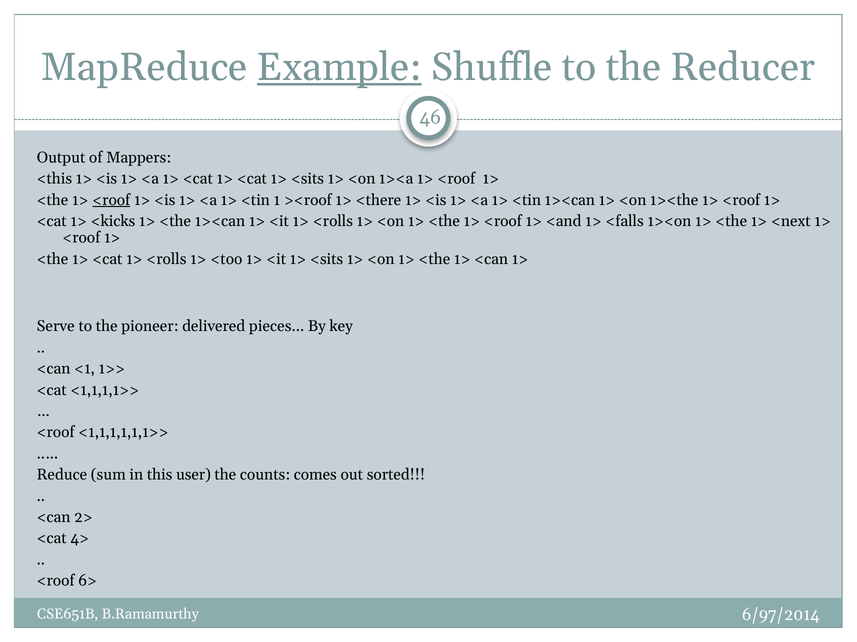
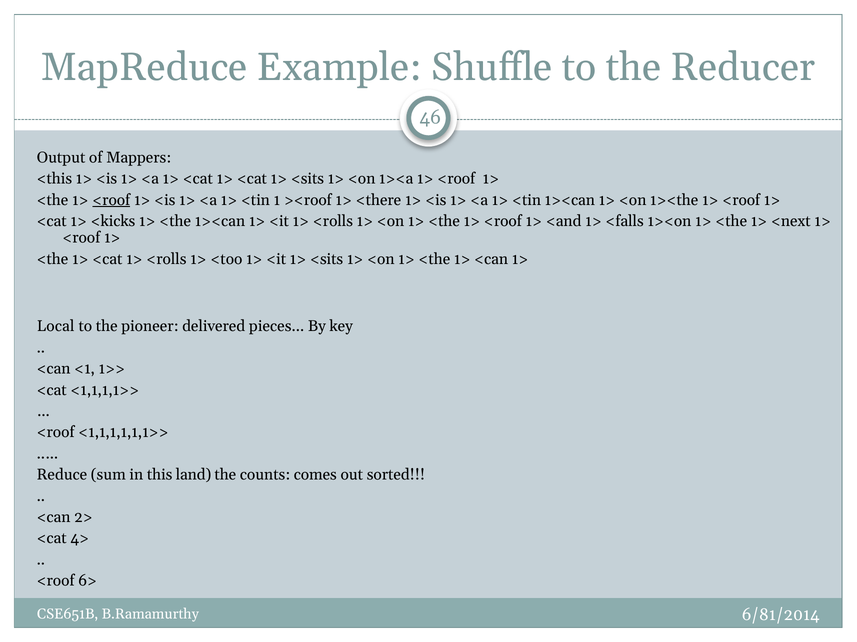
Example underline: present -> none
Serve: Serve -> Local
user: user -> land
6/97/2014: 6/97/2014 -> 6/81/2014
